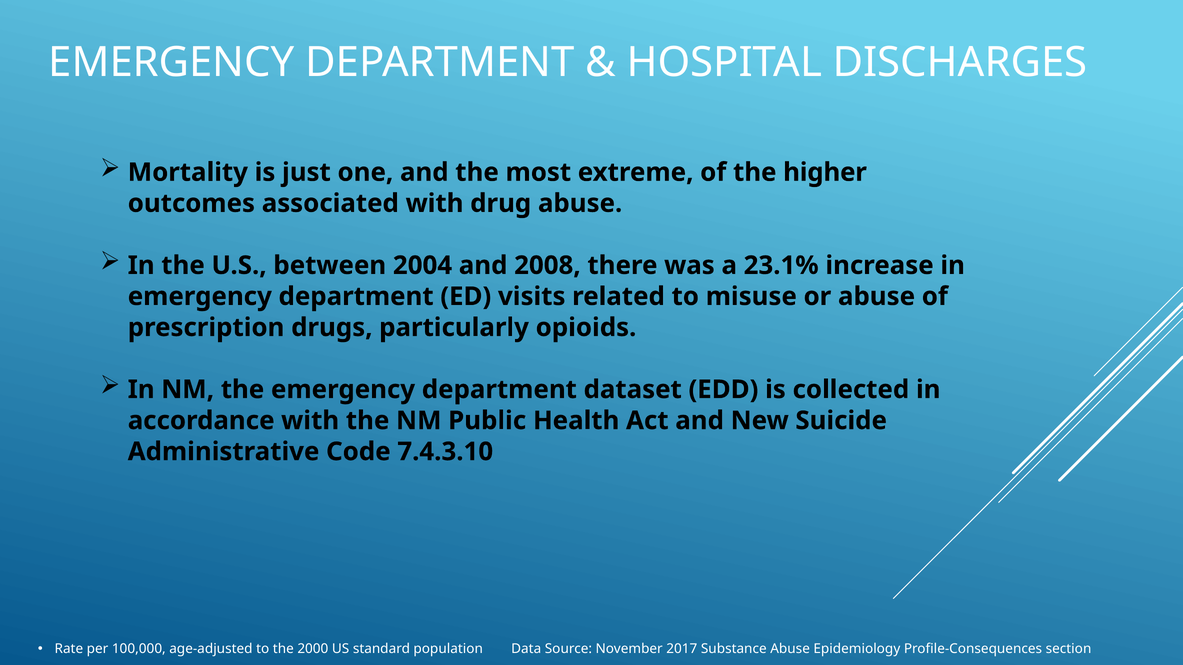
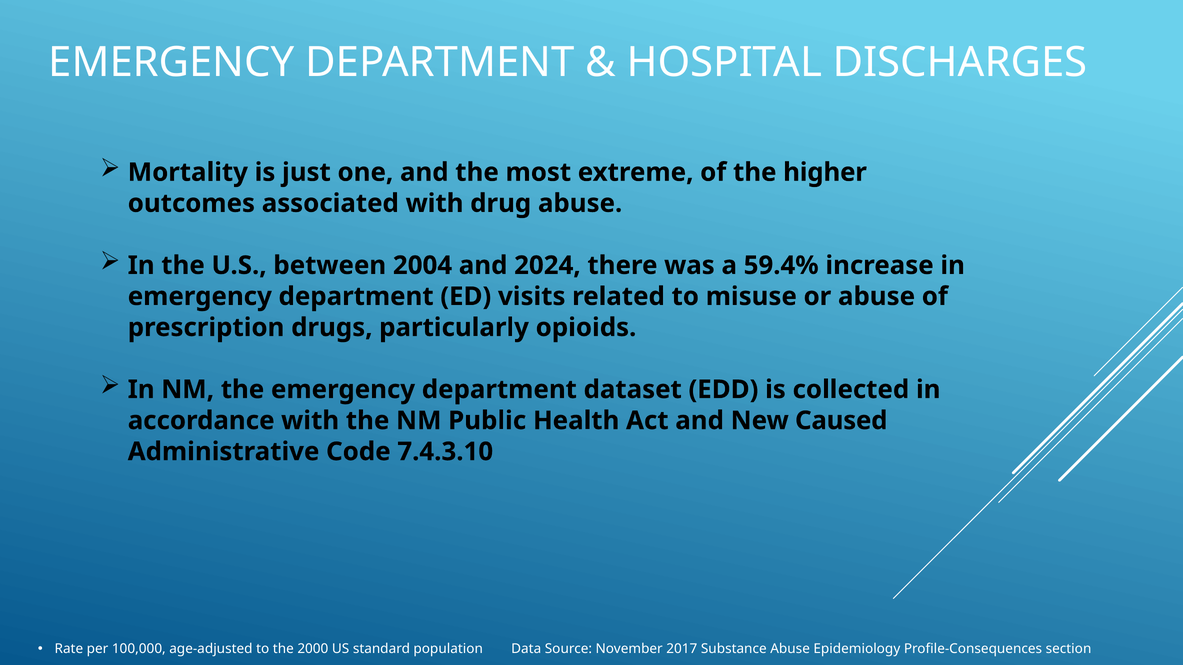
2008: 2008 -> 2024
23.1%: 23.1% -> 59.4%
Suicide: Suicide -> Caused
